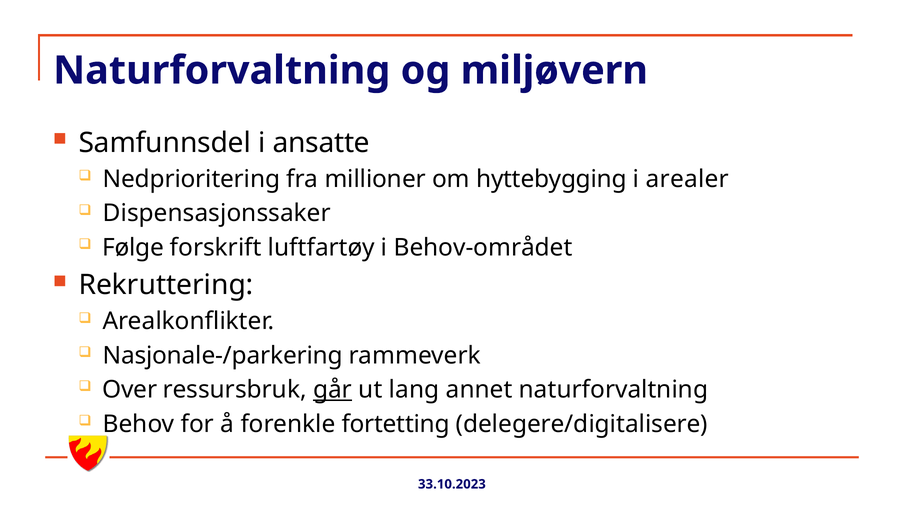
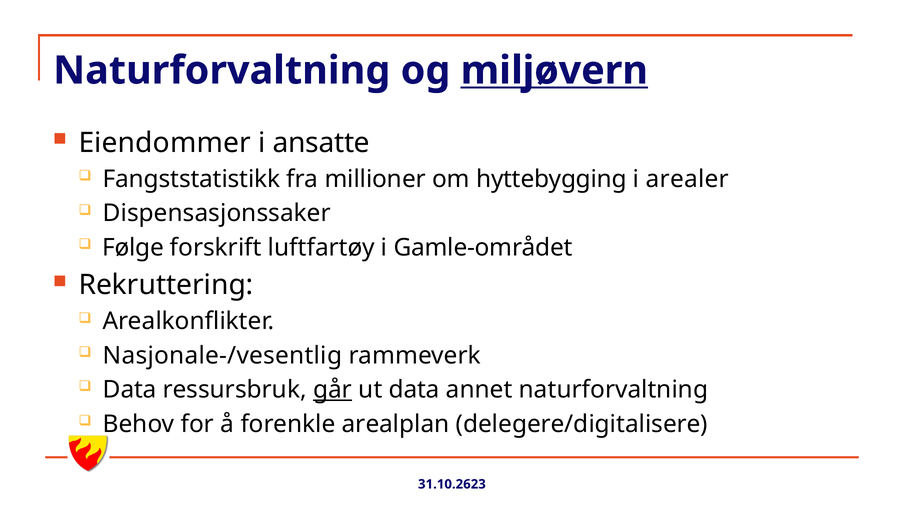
miljøvern underline: none -> present
Samfunnsdel: Samfunnsdel -> Eiendommer
Nedprioritering: Nedprioritering -> Fangststatistikk
Behov-området: Behov-området -> Gamle-området
Nasjonale-/parkering: Nasjonale-/parkering -> Nasjonale-/vesentlig
Over at (130, 390): Over -> Data
ut lang: lang -> data
fortetting: fortetting -> arealplan
33.10.2023: 33.10.2023 -> 31.10.2623
